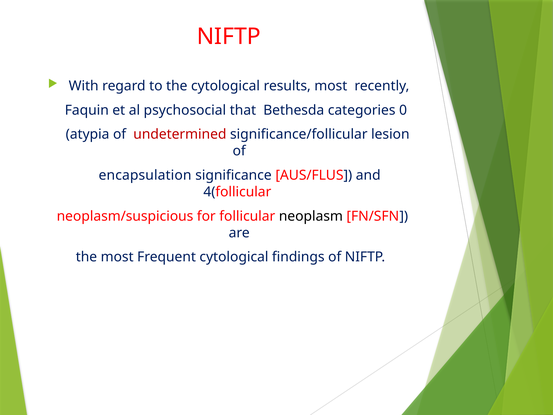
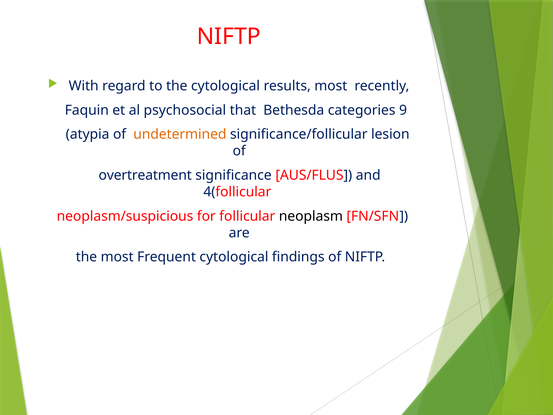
0: 0 -> 9
undetermined colour: red -> orange
encapsulation: encapsulation -> overtreatment
